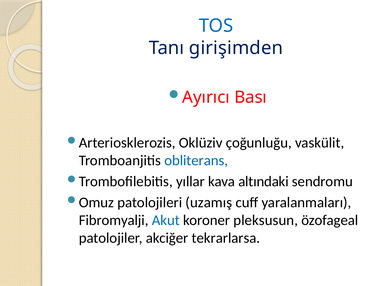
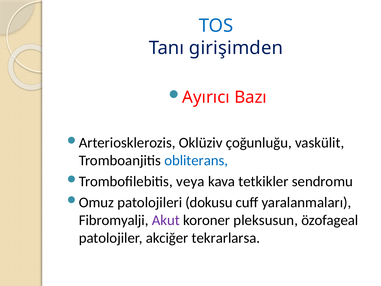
Bası: Bası -> Bazı
yıllar: yıllar -> veya
altındaki: altındaki -> tetkikler
uzamış: uzamış -> dokusu
Akut colour: blue -> purple
